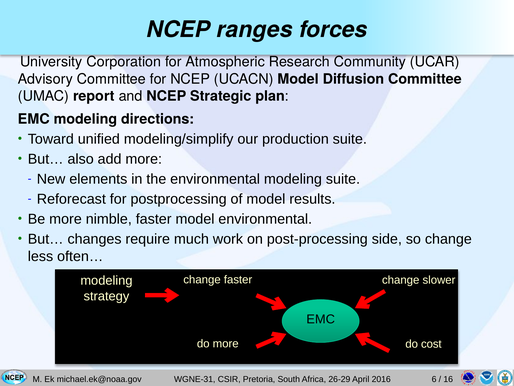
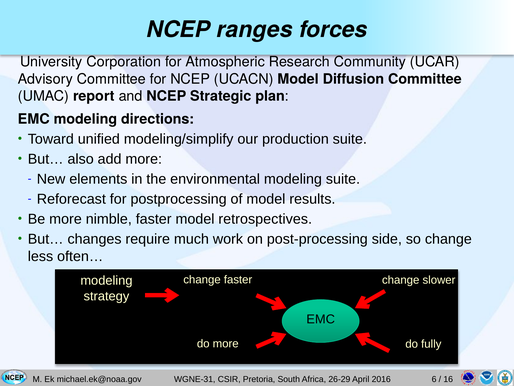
model environmental: environmental -> retrospectives
cost: cost -> fully
